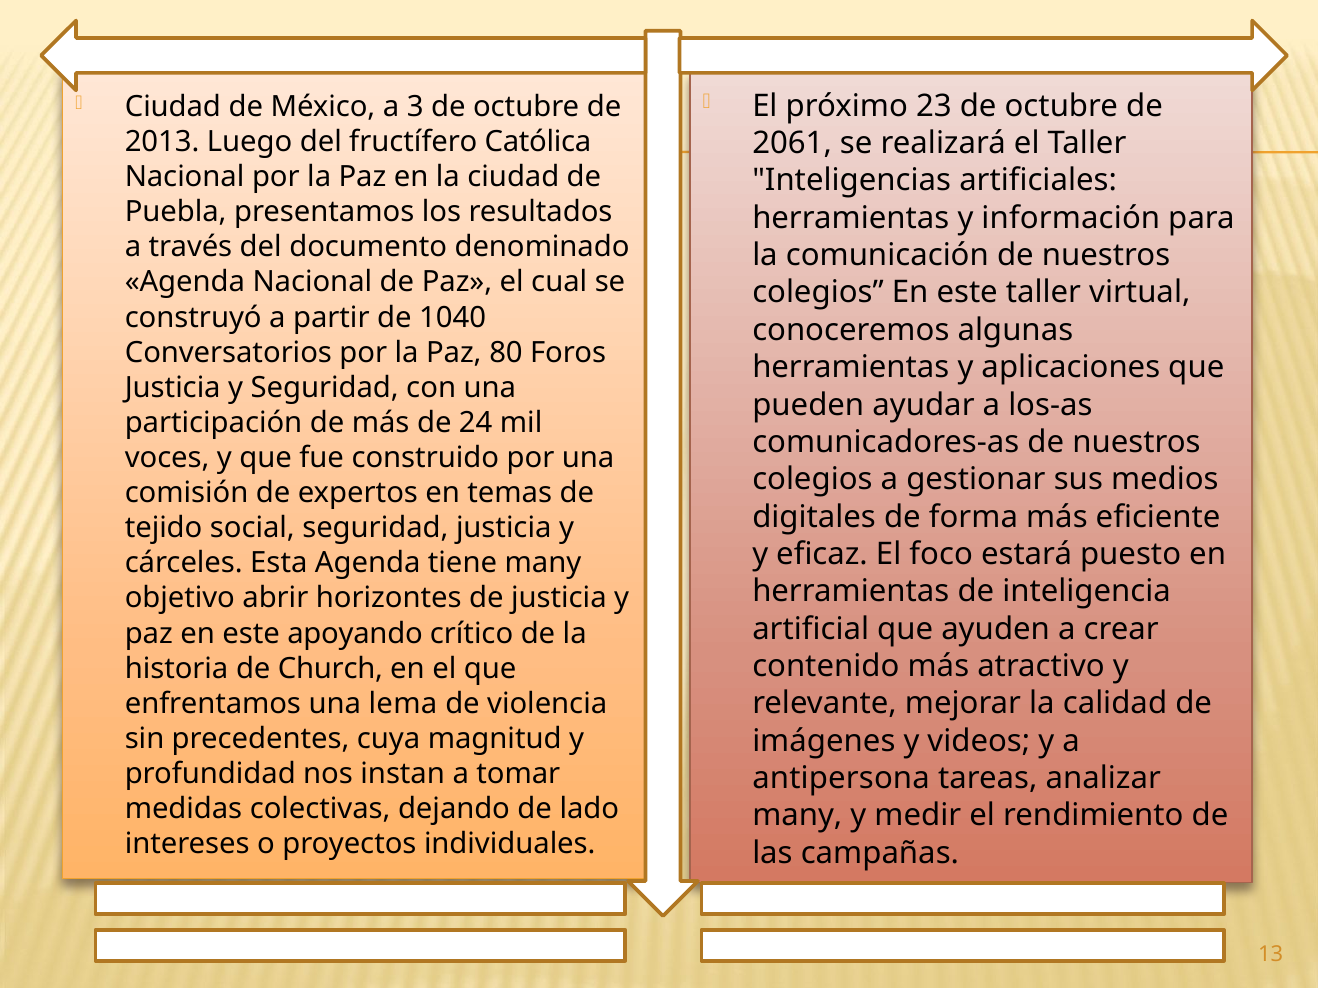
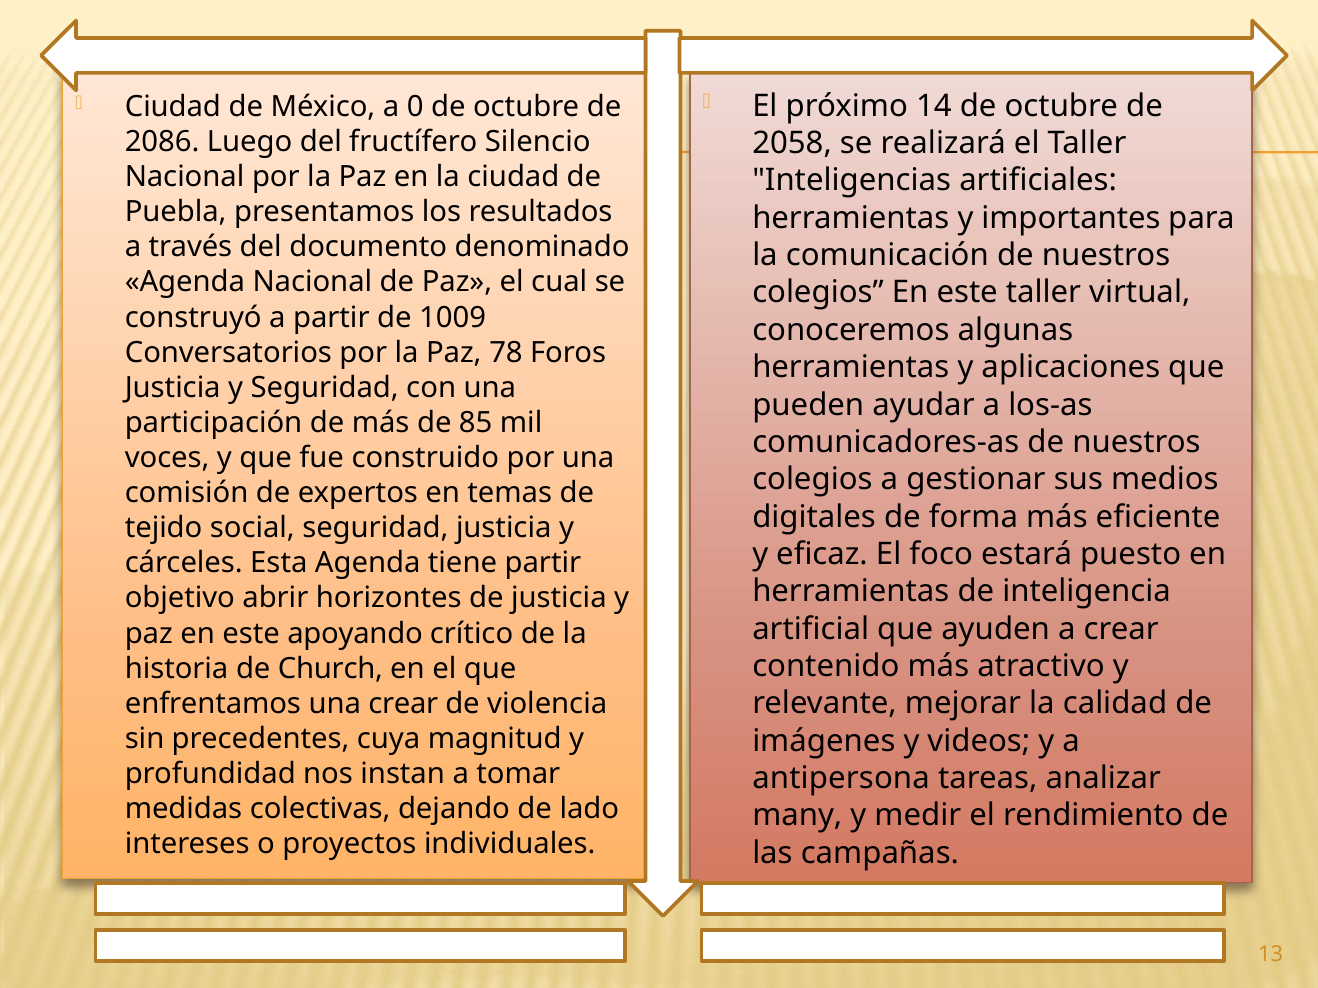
23: 23 -> 14
3: 3 -> 0
2013: 2013 -> 2086
Católica: Católica -> Silencio
2061: 2061 -> 2058
información: información -> importantes
1040: 1040 -> 1009
80: 80 -> 78
24: 24 -> 85
tiene many: many -> partir
una lema: lema -> crear
